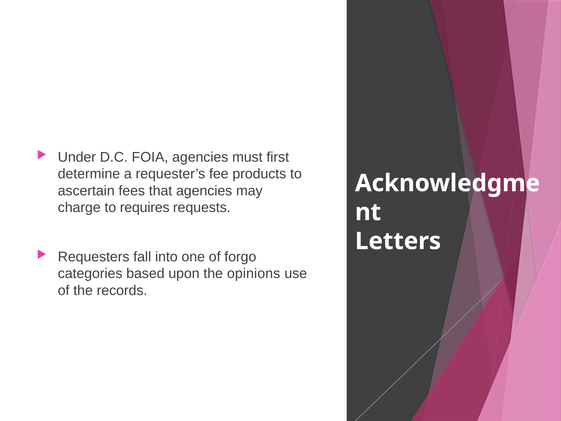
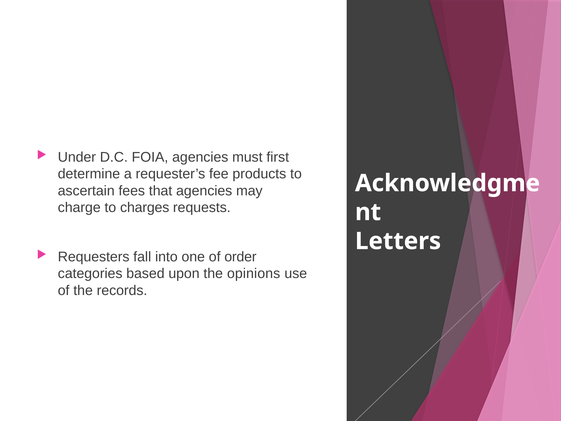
requires: requires -> charges
forgo: forgo -> order
